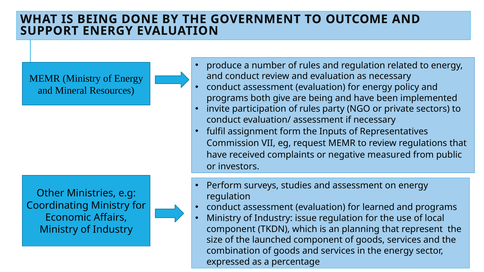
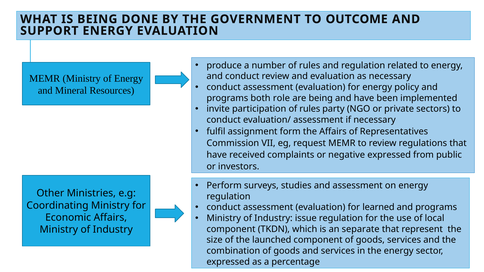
give: give -> role
the Inputs: Inputs -> Affairs
negative measured: measured -> expressed
planning: planning -> separate
